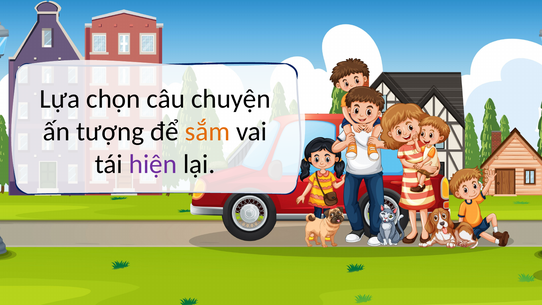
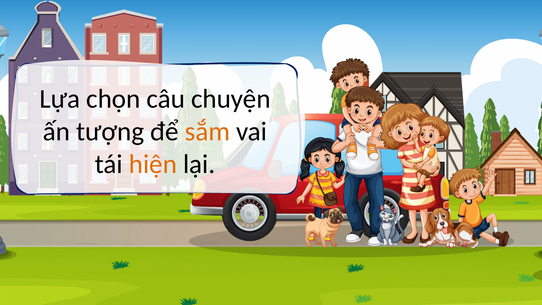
hiện colour: purple -> orange
